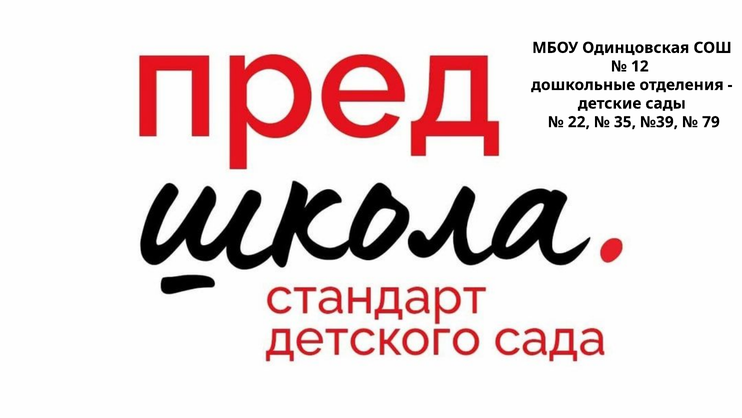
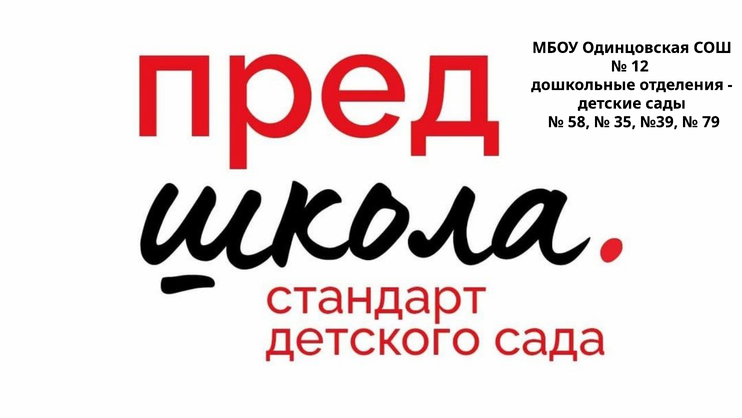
22: 22 -> 58
